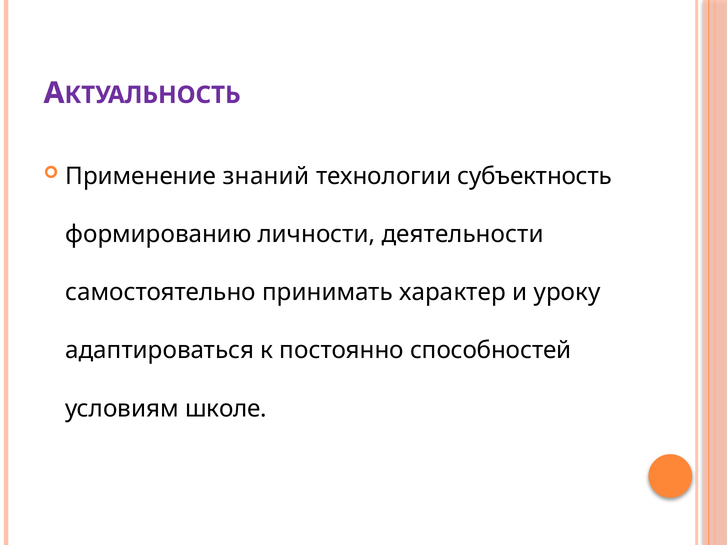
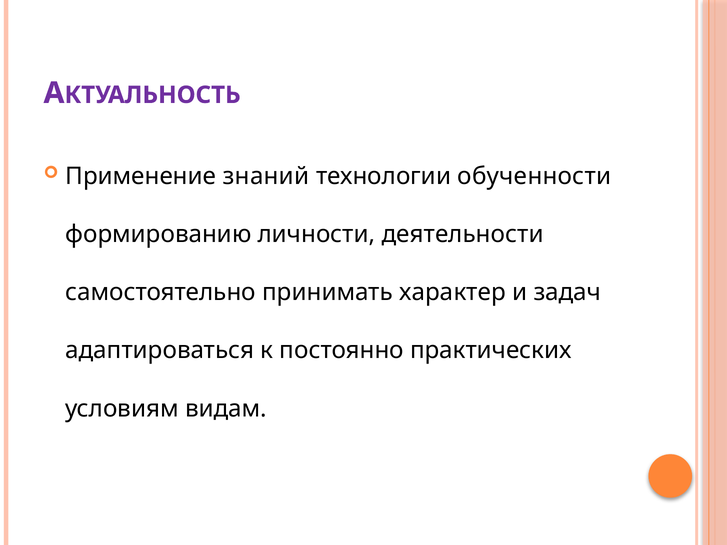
субъектность: субъектность -> обученности
уроку: уроку -> задач
способностей: способностей -> практических
школе: школе -> видам
